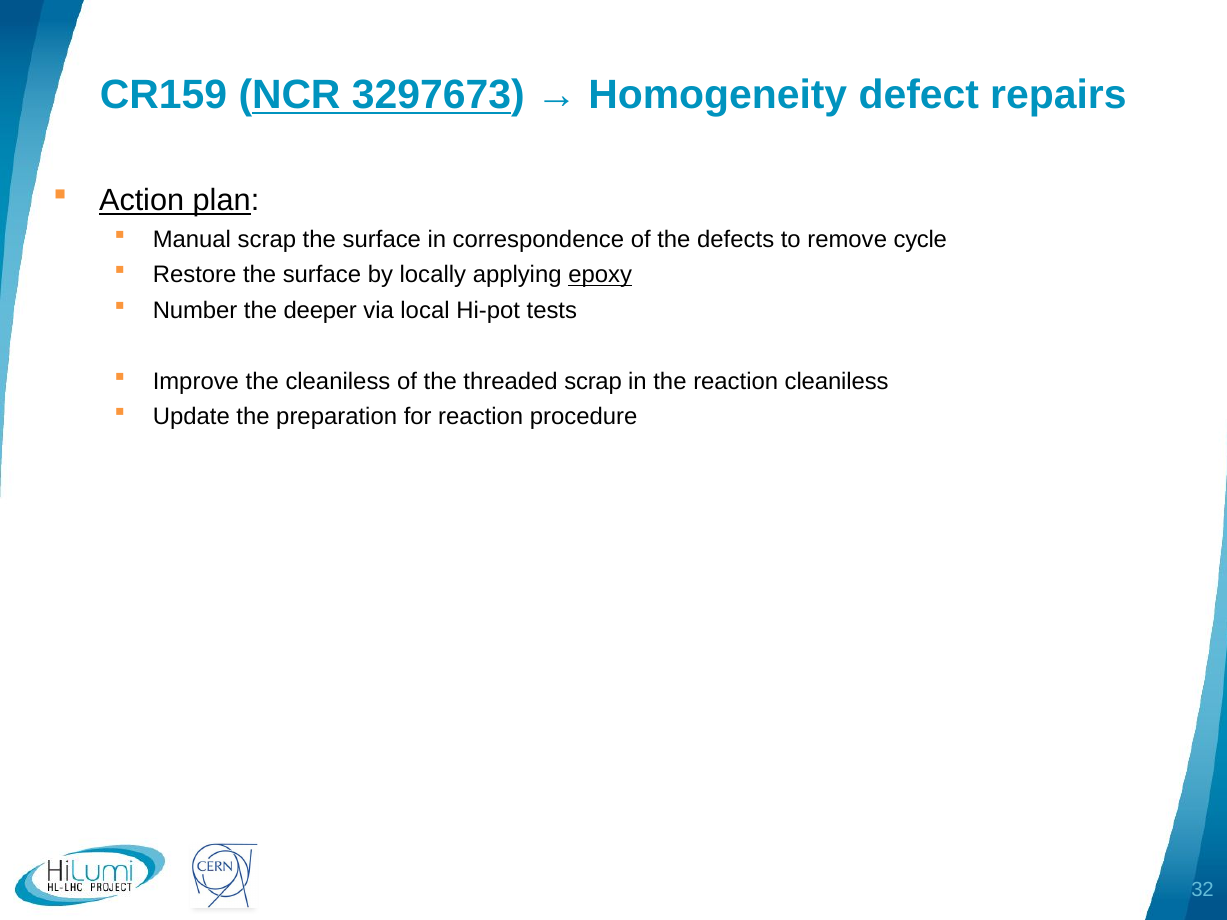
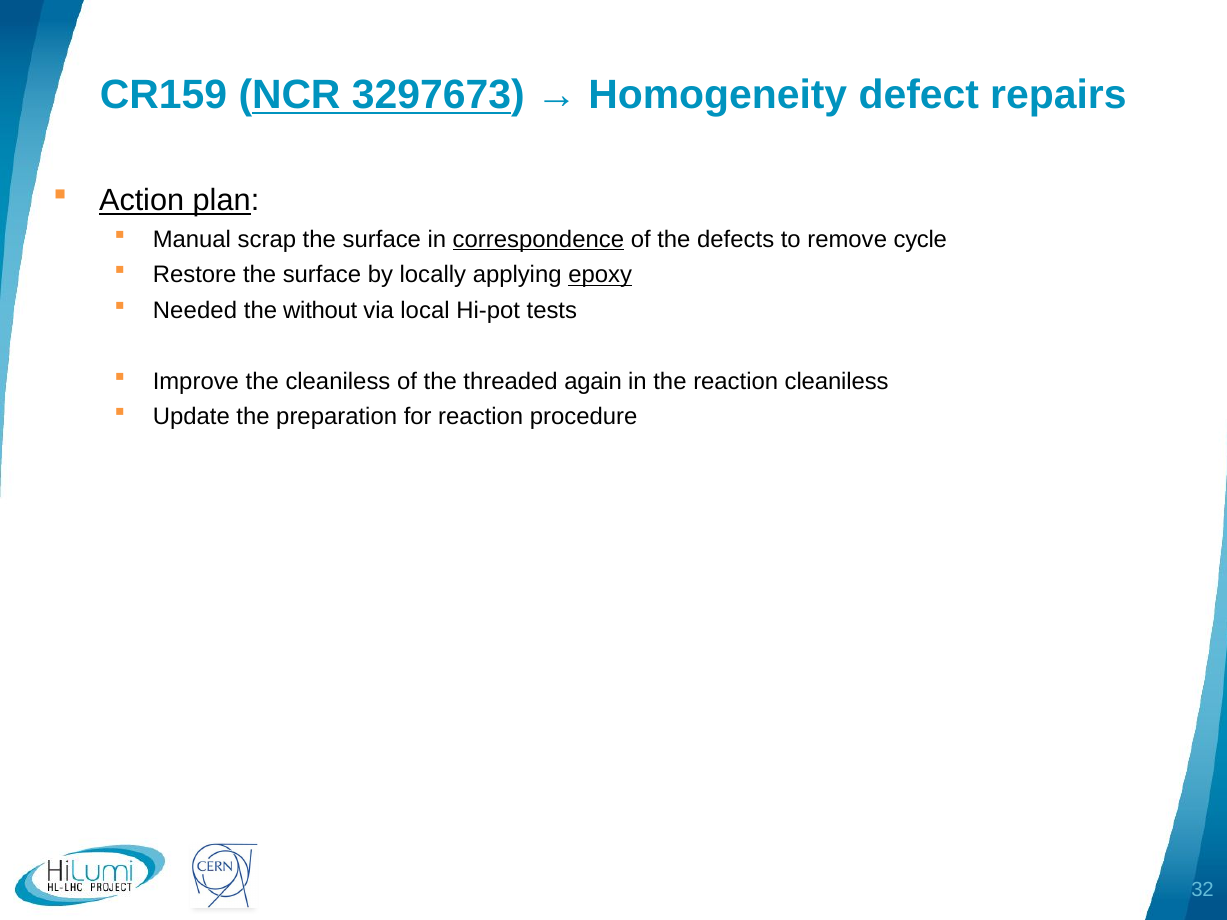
correspondence underline: none -> present
Number: Number -> Needed
deeper: deeper -> without
threaded scrap: scrap -> again
